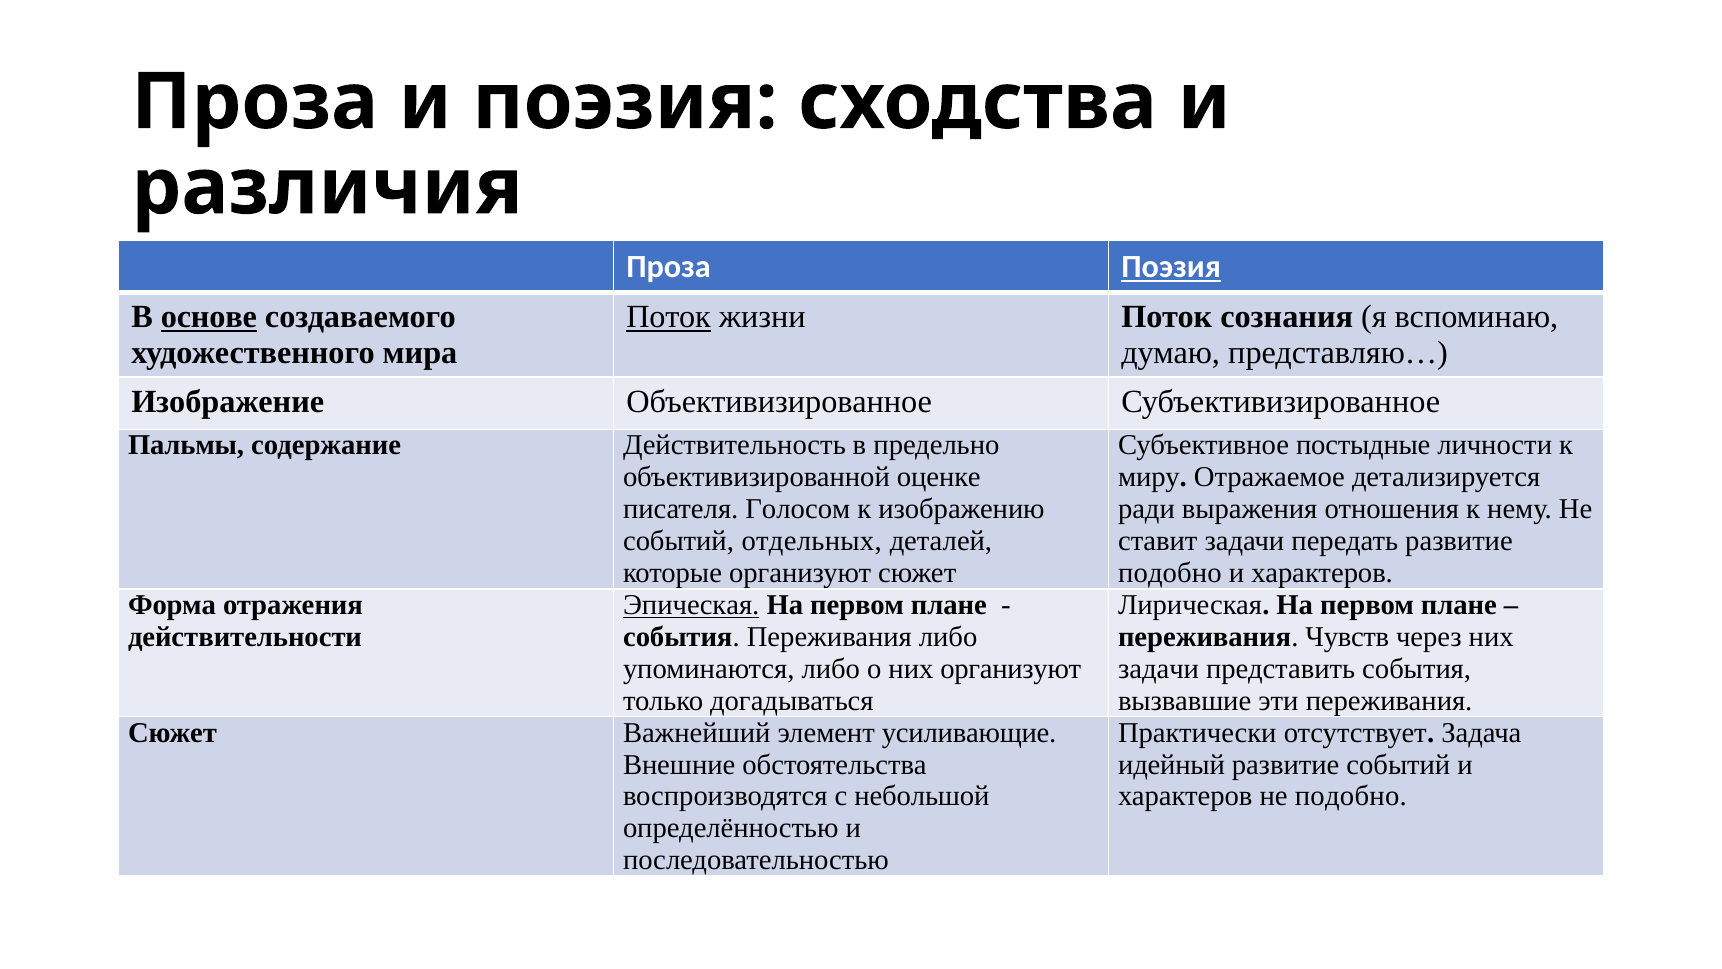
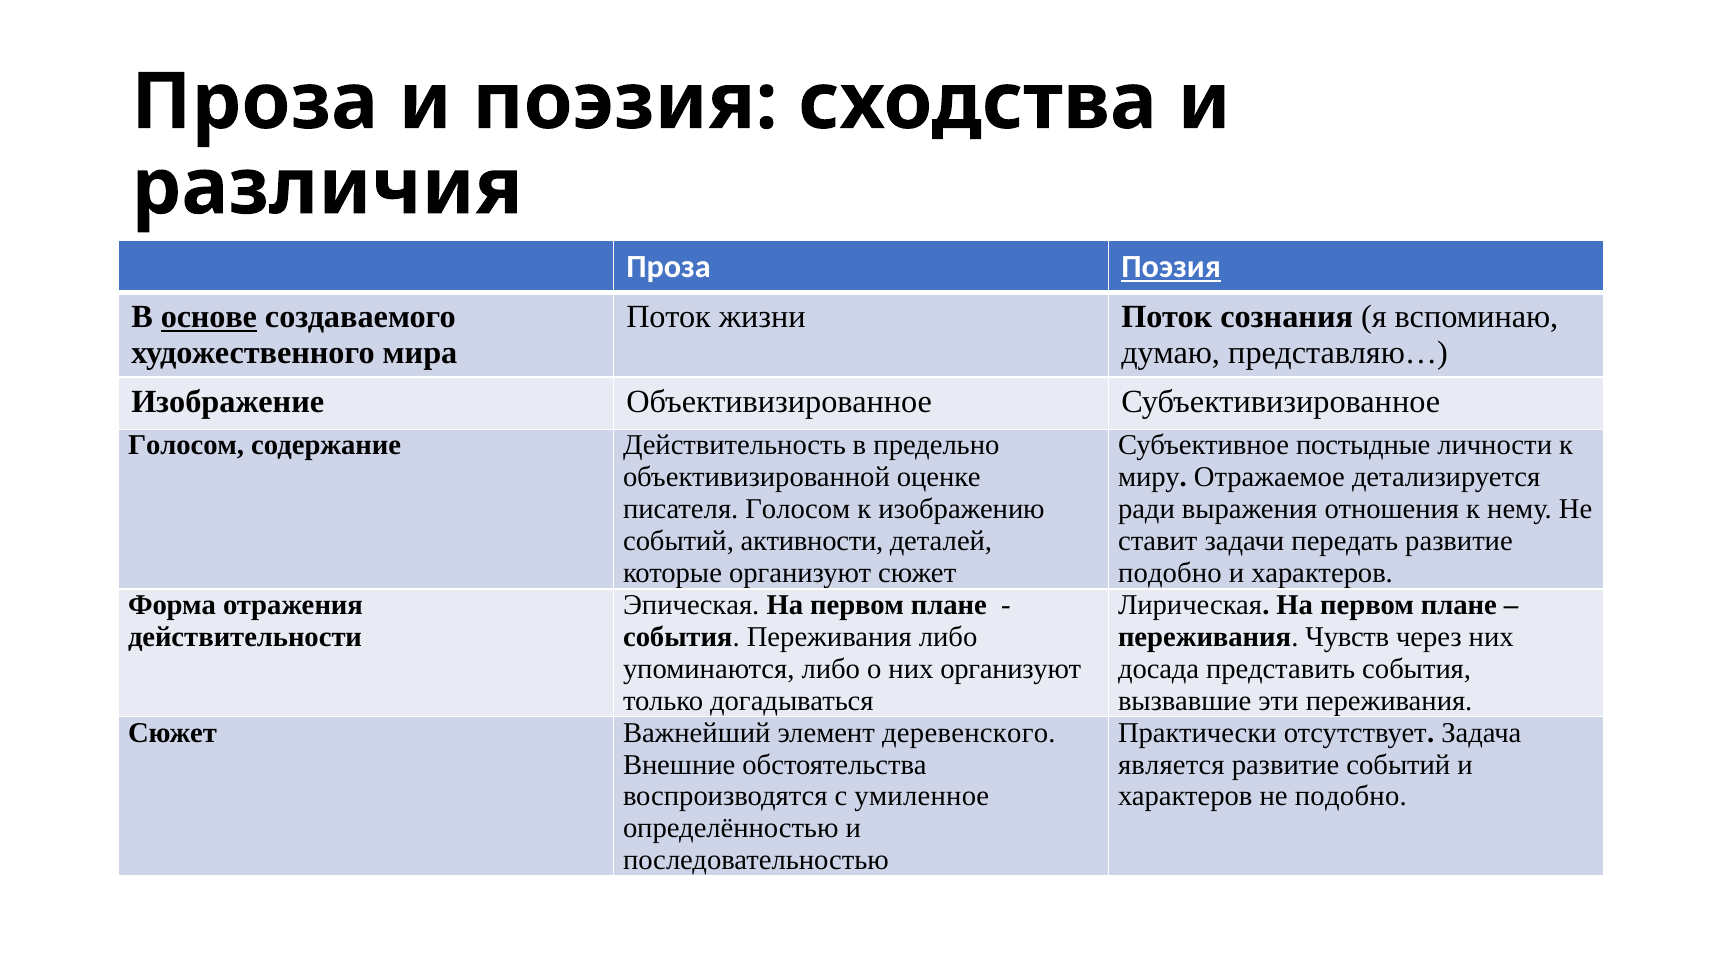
Поток at (669, 317) underline: present -> none
Пальмы at (186, 445): Пальмы -> Голосом
отдельных: отдельных -> активности
Эпическая underline: present -> none
задачи at (1159, 669): задачи -> досада
усиливающие: усиливающие -> деревенского
идейный: идейный -> является
небольшой: небольшой -> умиленное
